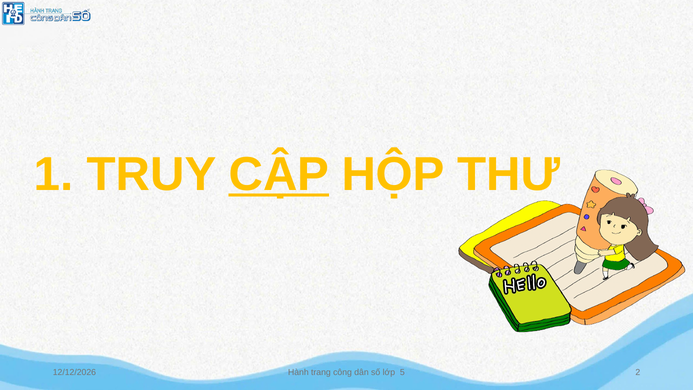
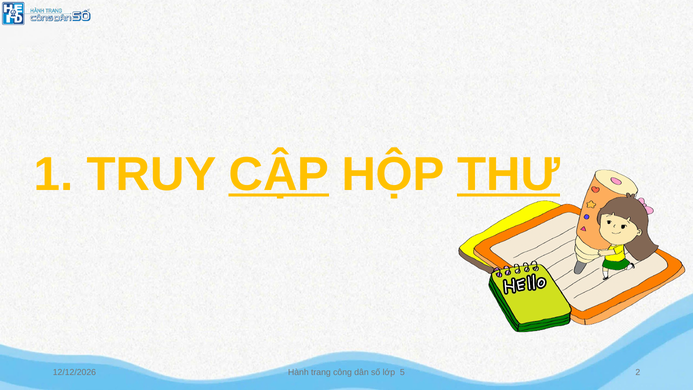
THƯ underline: none -> present
